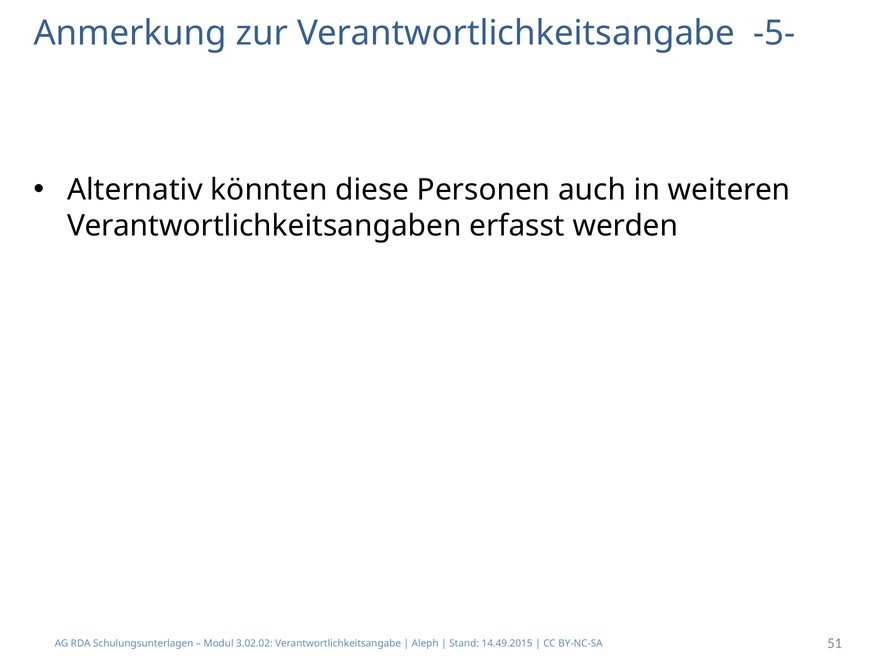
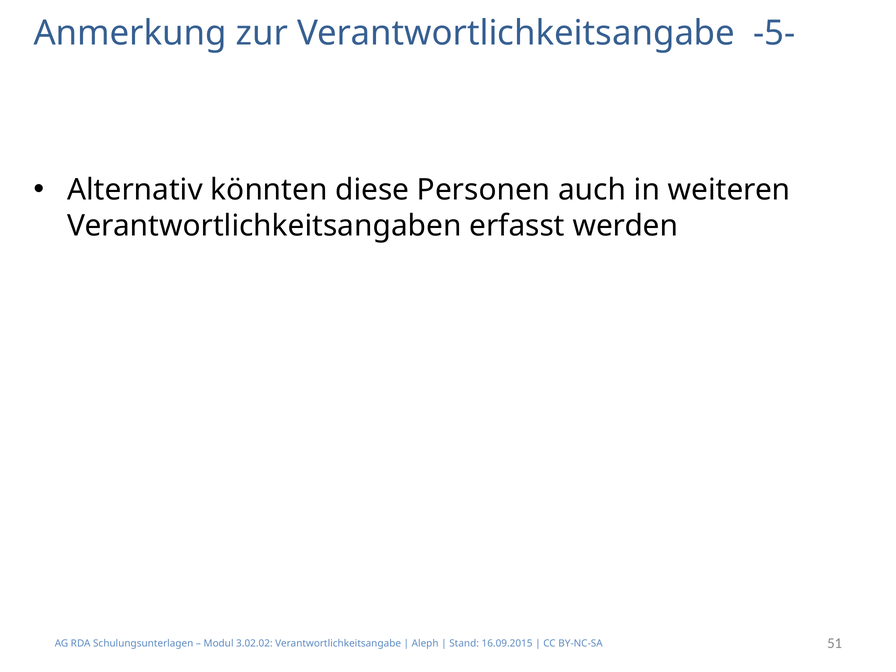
14.49.2015: 14.49.2015 -> 16.09.2015
